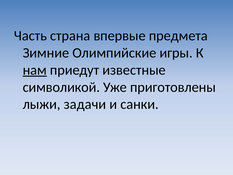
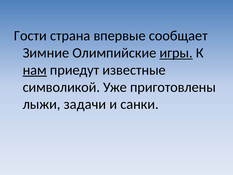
Часть: Часть -> Гости
предмета: предмета -> сообщает
игры underline: none -> present
